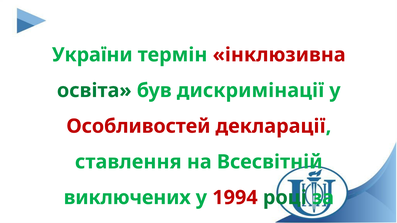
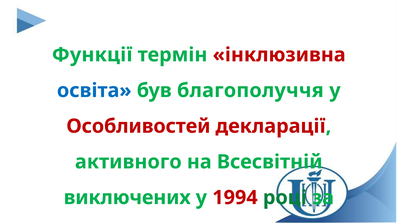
України: України -> Функції
освіта colour: green -> blue
дискримінації: дискримінації -> благополуччя
ставлення: ставлення -> активного
